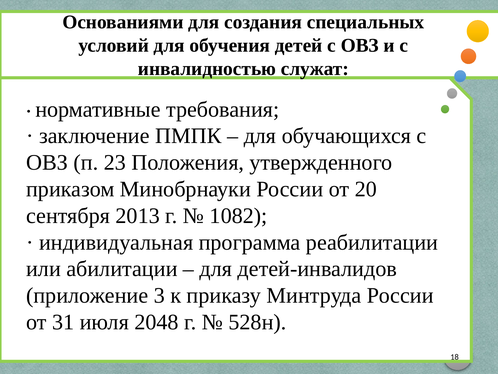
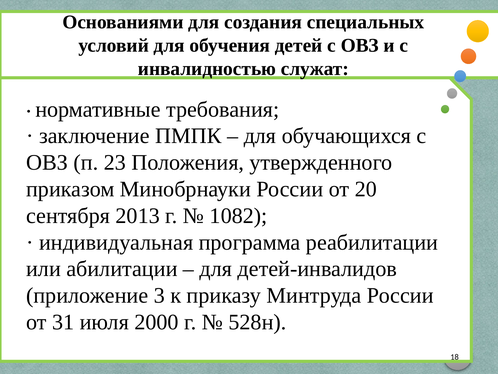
2048: 2048 -> 2000
